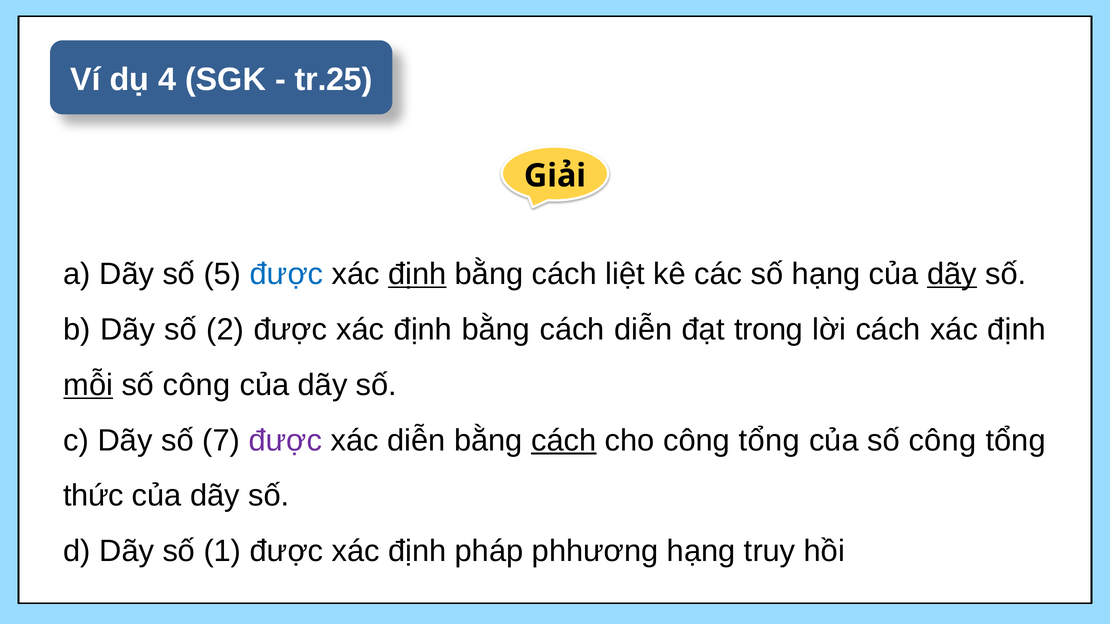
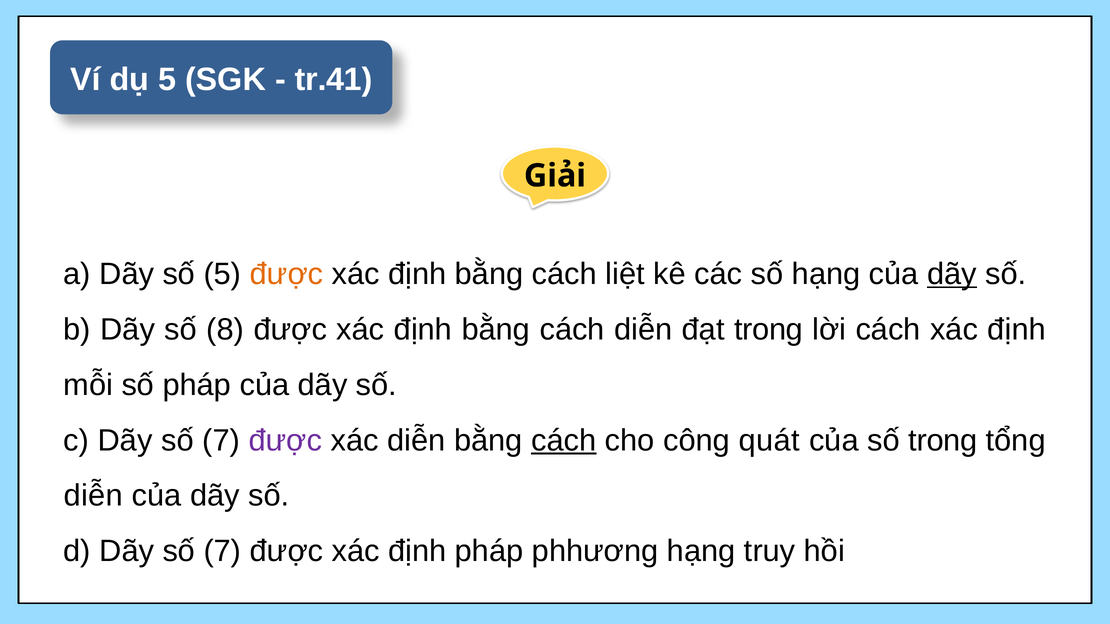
dụ 4: 4 -> 5
tr.25: tr.25 -> tr.41
được at (286, 274) colour: blue -> orange
định at (417, 274) underline: present -> none
2: 2 -> 8
mỗi underline: present -> none
công at (197, 385): công -> pháp
cho công tổng: tổng -> quát
của số công: công -> trong
thức at (93, 496): thức -> diễn
d Dãy số 1: 1 -> 7
